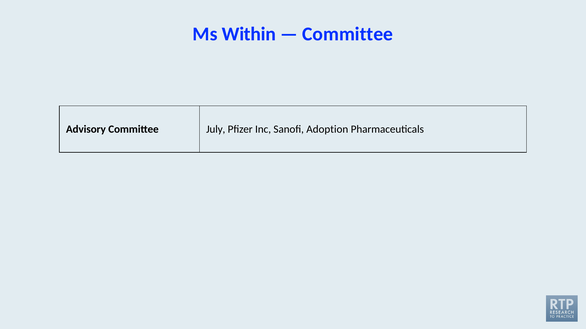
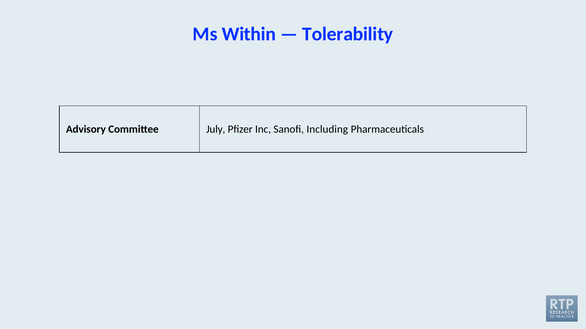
Committee at (348, 34): Committee -> Tolerability
Adoption: Adoption -> Including
